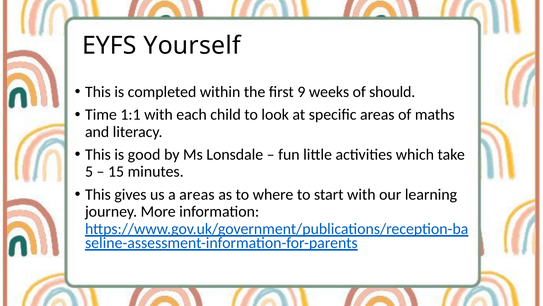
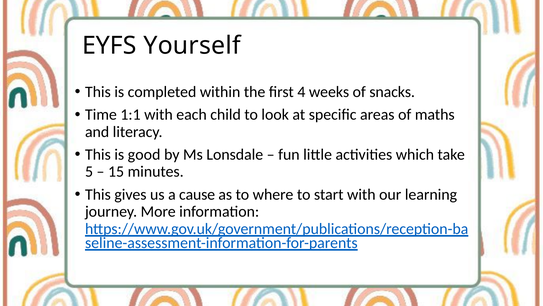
9: 9 -> 4
should: should -> snacks
a areas: areas -> cause
